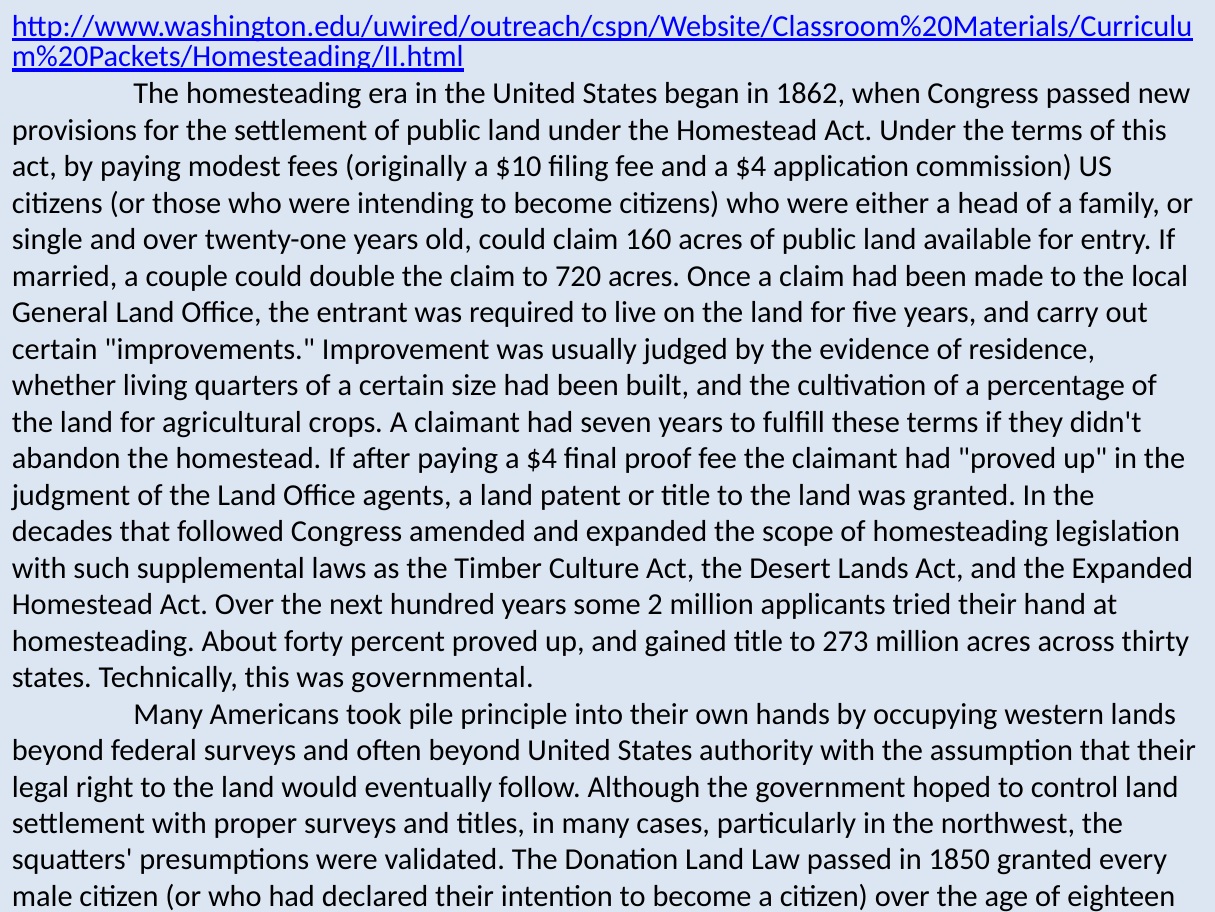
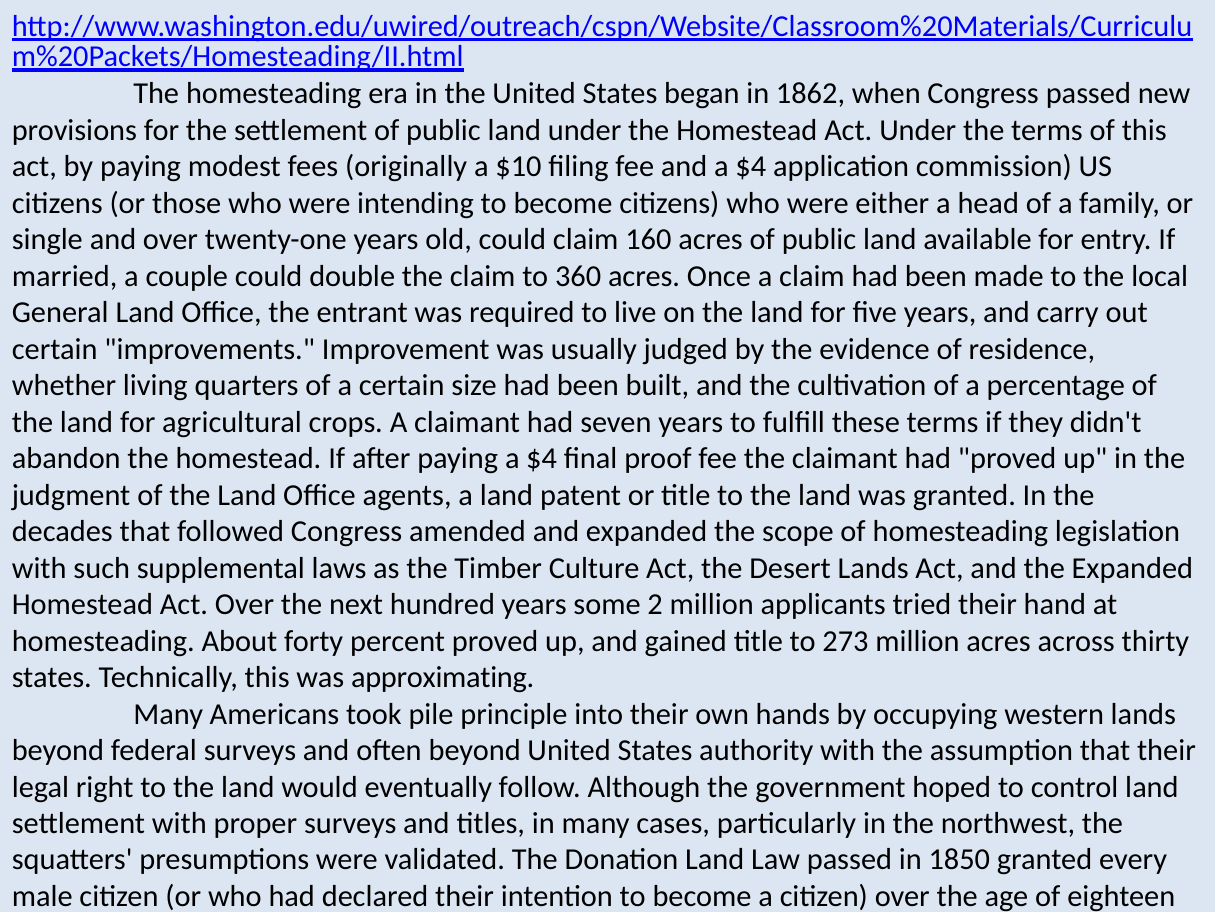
720: 720 -> 360
governmental: governmental -> approximating
